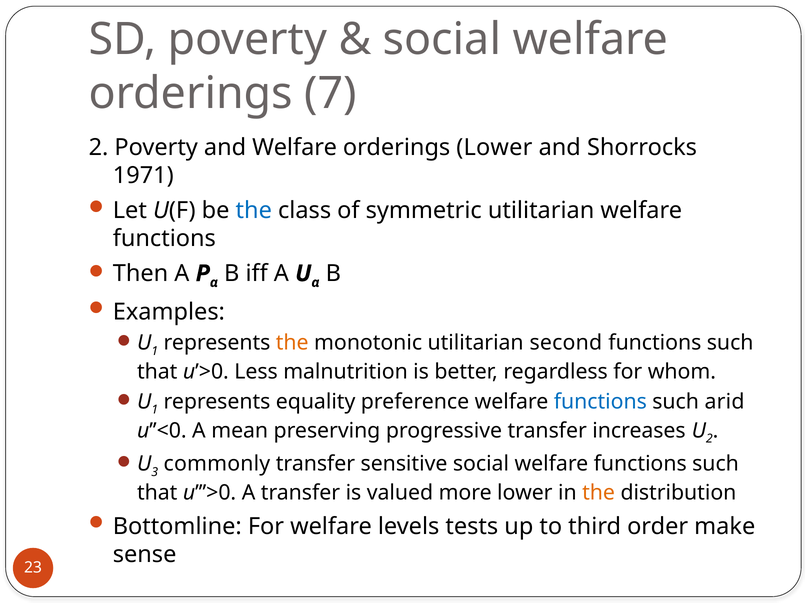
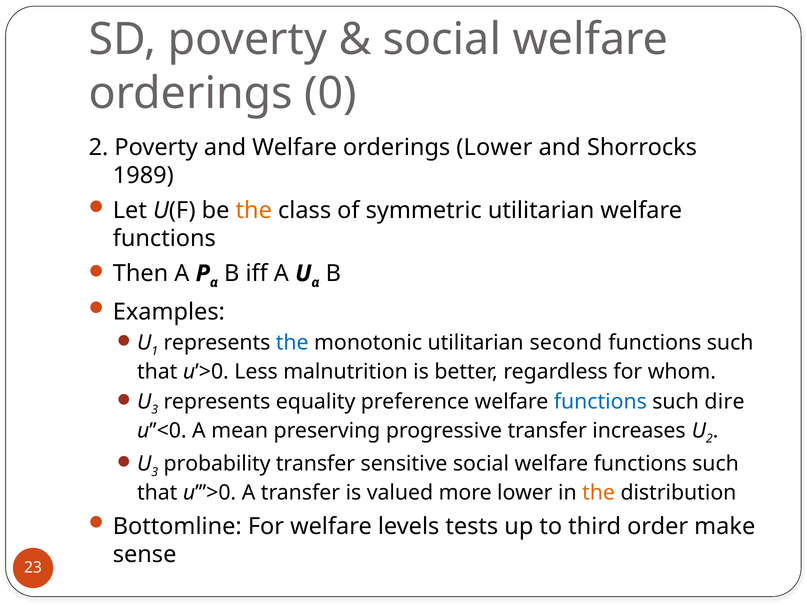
7: 7 -> 0
1971: 1971 -> 1989
the at (254, 211) colour: blue -> orange
the at (292, 343) colour: orange -> blue
1 at (155, 410): 1 -> 3
arid: arid -> dire
commonly: commonly -> probability
